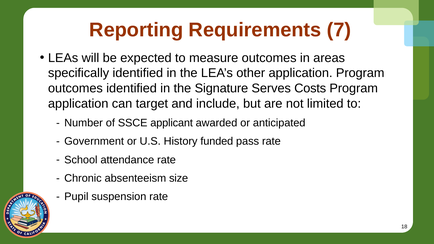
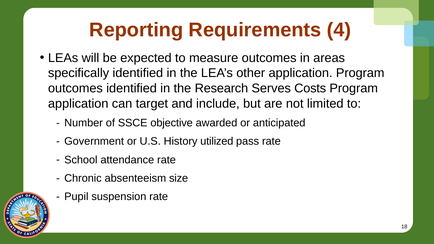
7: 7 -> 4
Signature: Signature -> Research
applicant: applicant -> objective
funded: funded -> utilized
